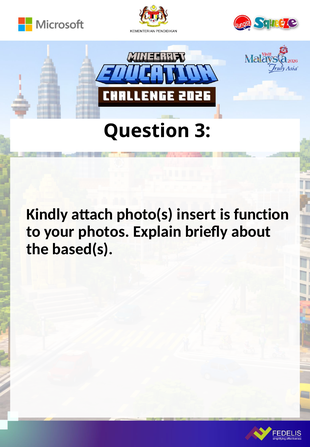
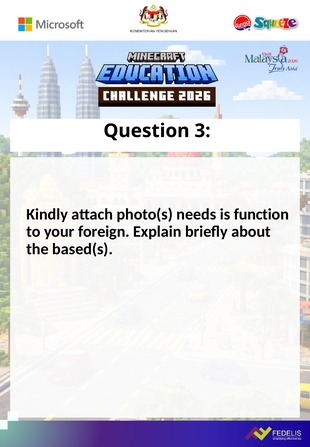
insert: insert -> needs
photos: photos -> foreign
